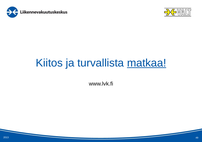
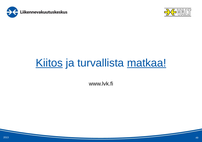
Kiitos underline: none -> present
